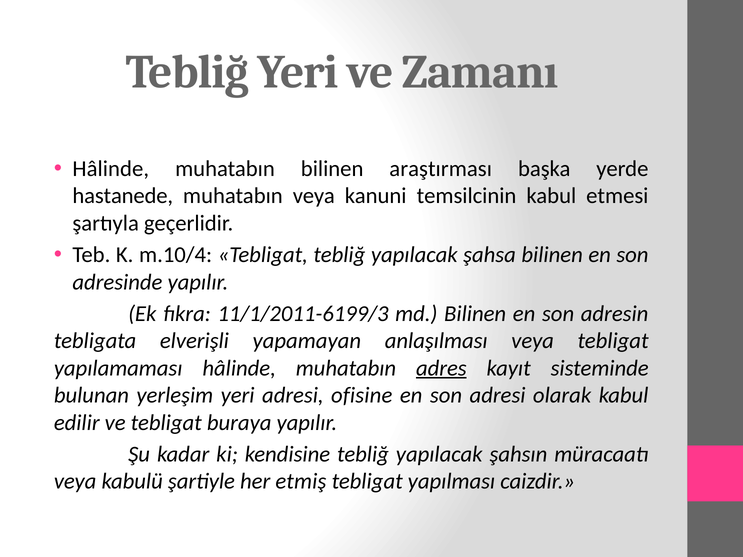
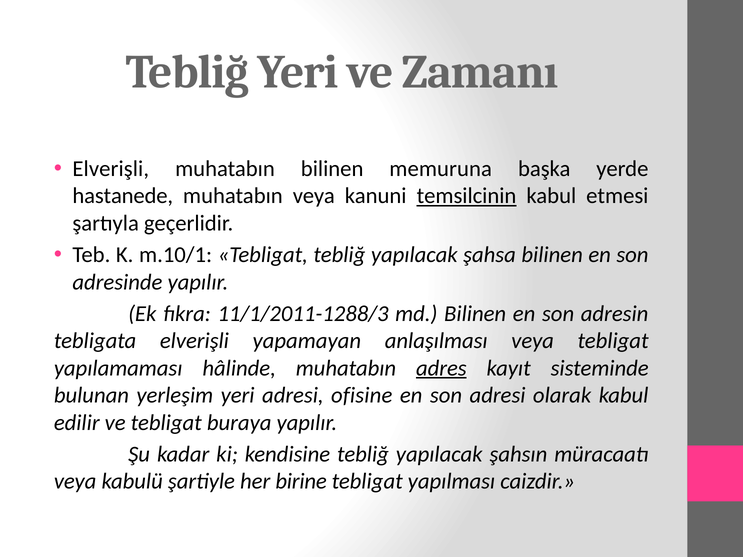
Hâlinde at (111, 169): Hâlinde -> Elverişli
araştırması: araştırması -> memuruna
temsilcinin underline: none -> present
m.10/4: m.10/4 -> m.10/1
11/1/2011-6199/3: 11/1/2011-6199/3 -> 11/1/2011-1288/3
etmiş: etmiş -> birine
